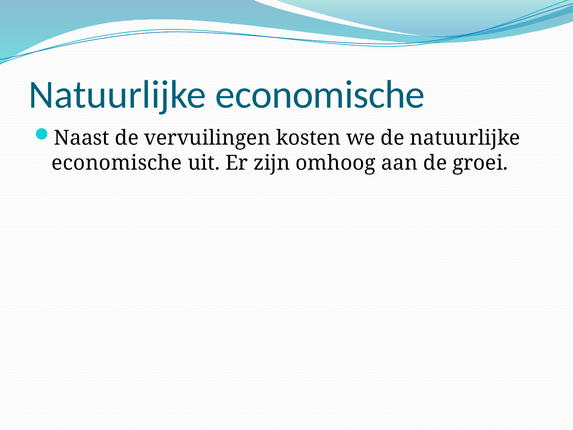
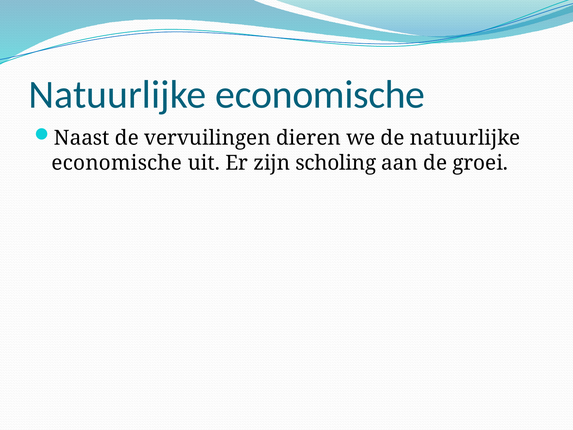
kosten: kosten -> dieren
omhoog: omhoog -> scholing
